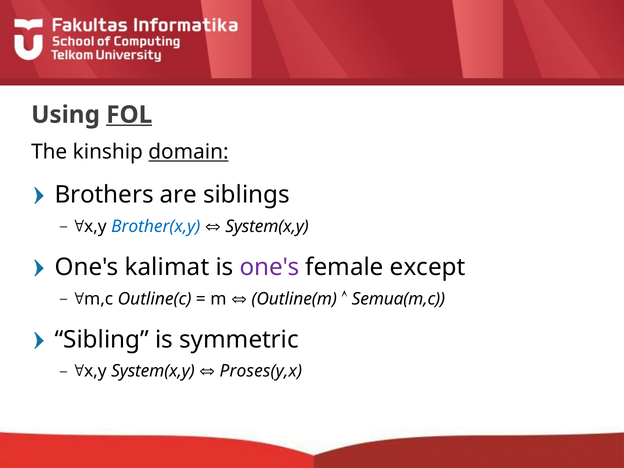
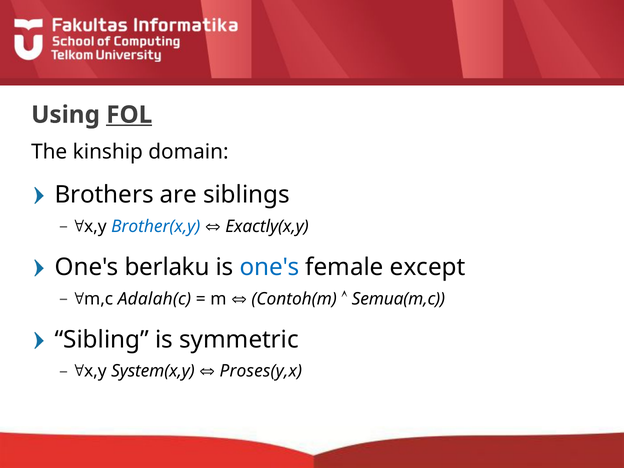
domain underline: present -> none
System(x,y at (267, 226): System(x,y -> Exactly(x,y
kalimat: kalimat -> berlaku
one's at (270, 267) colour: purple -> blue
Outline(c: Outline(c -> Adalah(c
Outline(m: Outline(m -> Contoh(m
